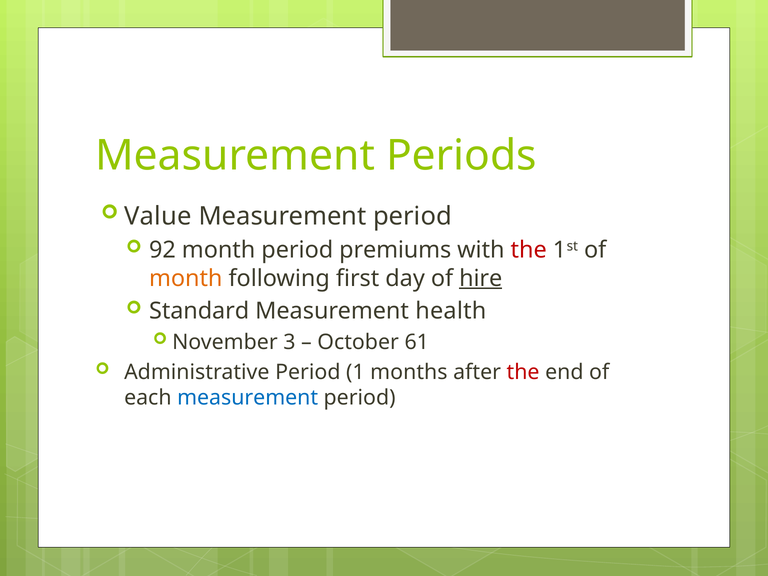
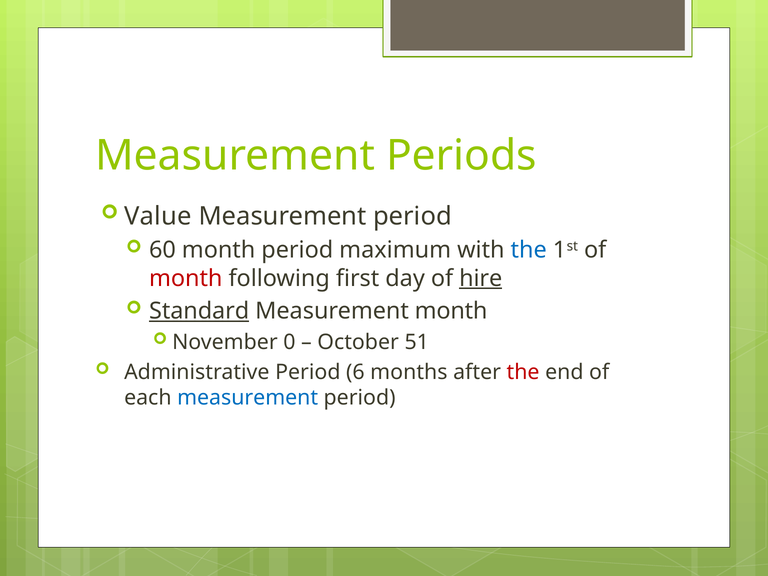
92: 92 -> 60
premiums: premiums -> maximum
the at (529, 250) colour: red -> blue
month at (186, 278) colour: orange -> red
Standard underline: none -> present
Measurement health: health -> month
3: 3 -> 0
61: 61 -> 51
1: 1 -> 6
